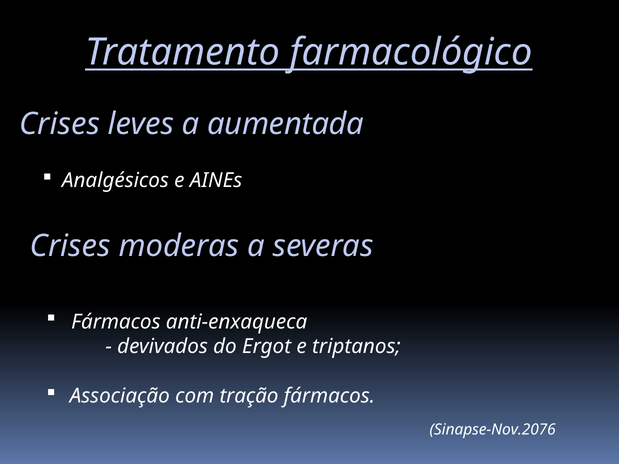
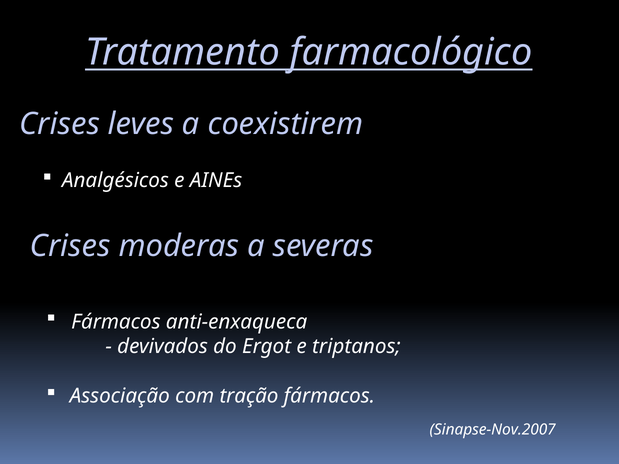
aumentada: aumentada -> coexistirem
Sinapse-Nov.2076: Sinapse-Nov.2076 -> Sinapse-Nov.2007
